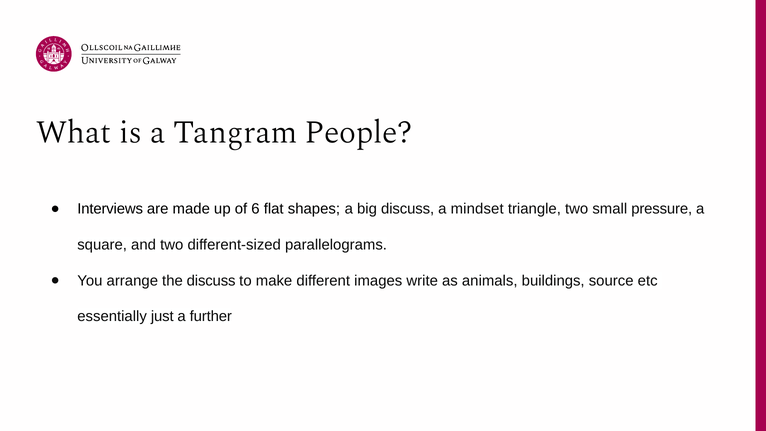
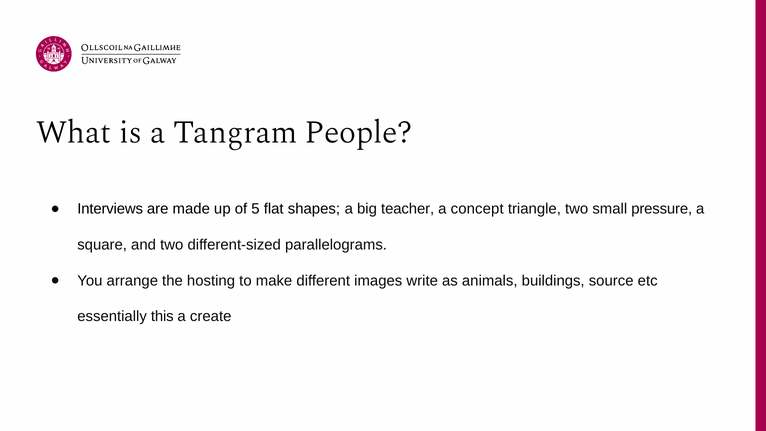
6: 6 -> 5
big discuss: discuss -> teacher
mindset: mindset -> concept
the discuss: discuss -> hosting
just: just -> this
further: further -> create
